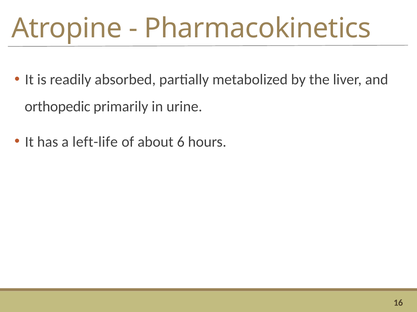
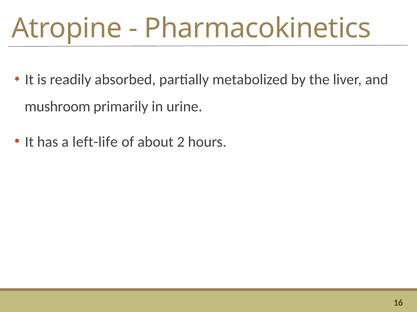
orthopedic: orthopedic -> mushroom
6: 6 -> 2
